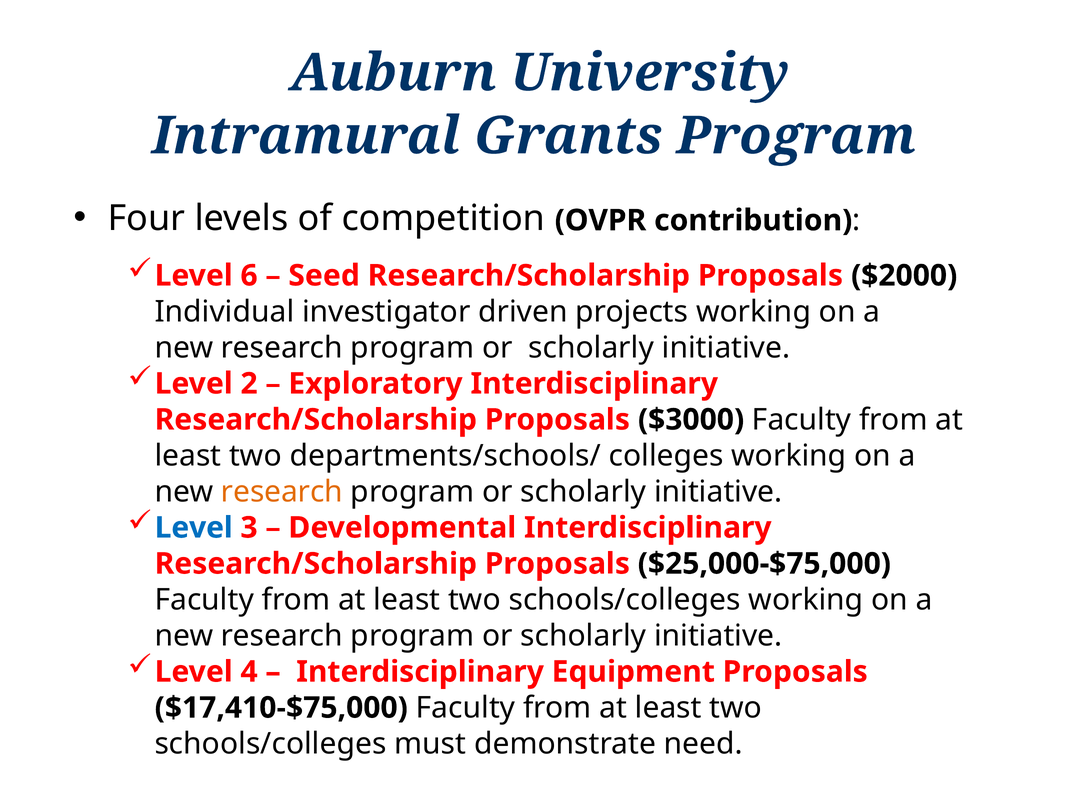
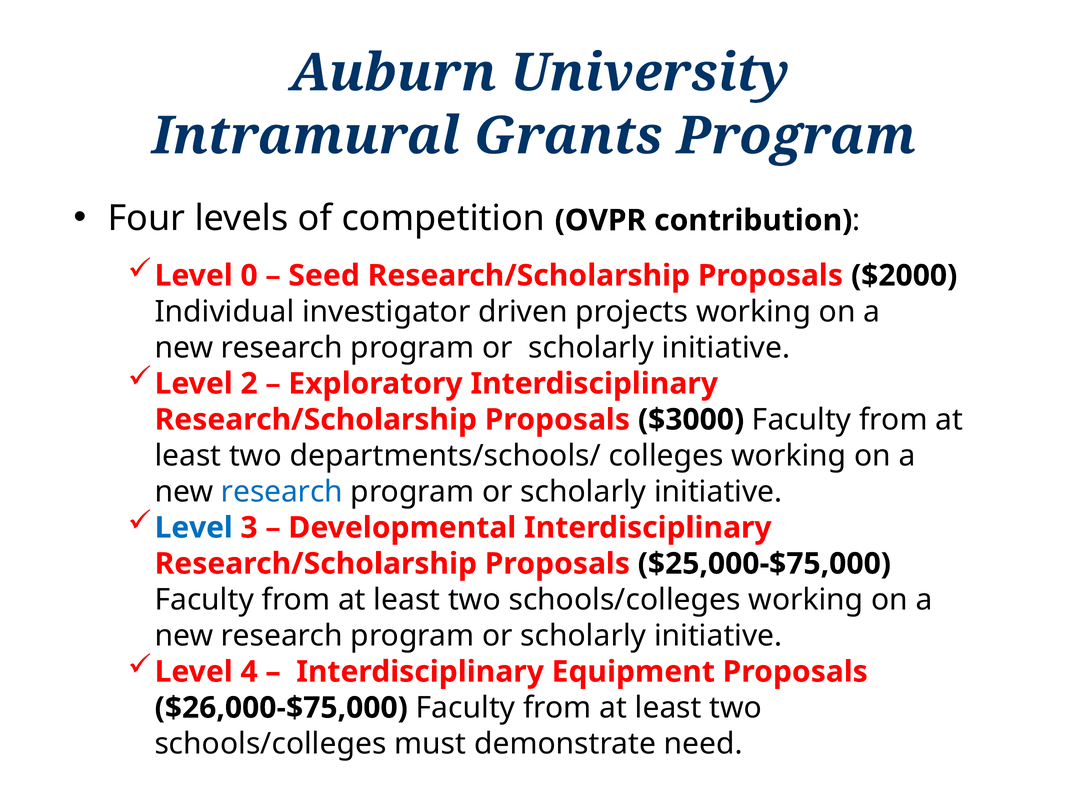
6: 6 -> 0
research at (282, 492) colour: orange -> blue
$17,410-$75,000: $17,410-$75,000 -> $26,000-$75,000
